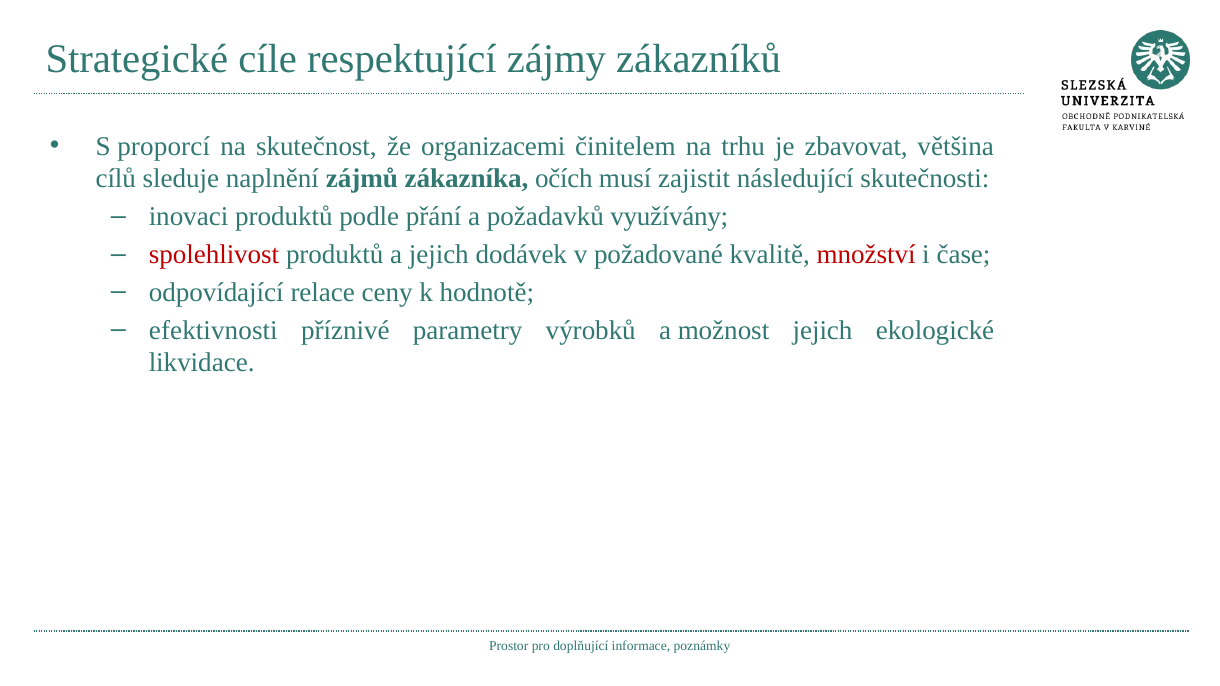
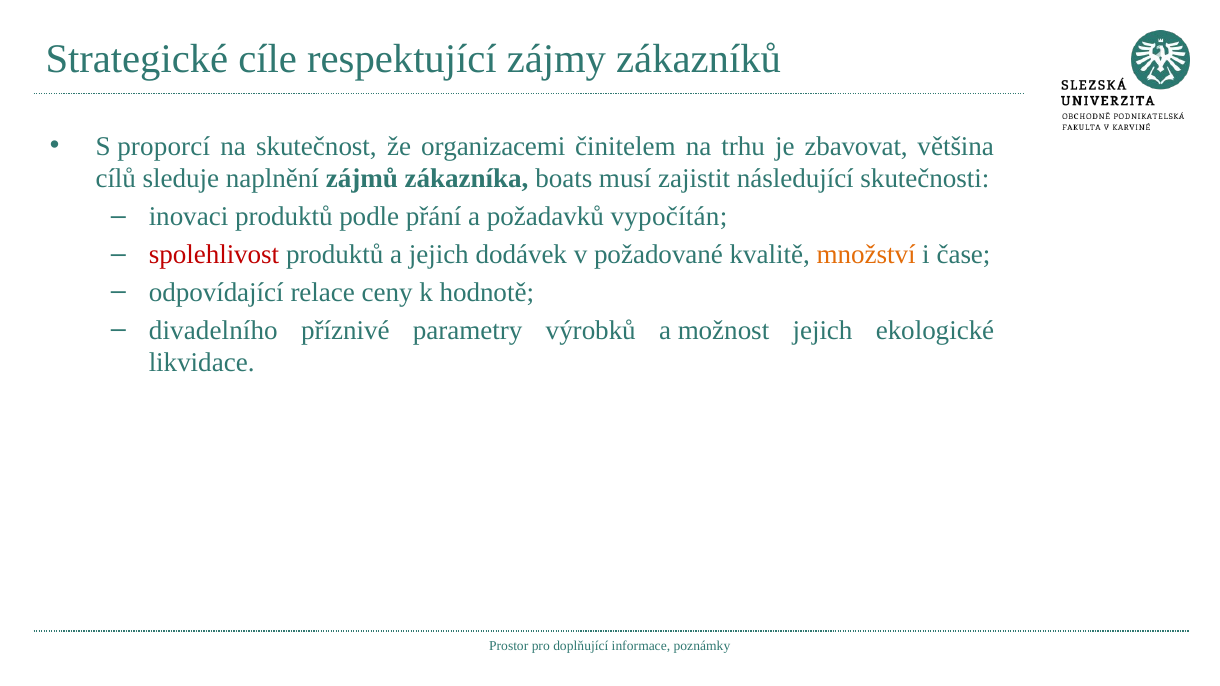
očích: očích -> boats
využívány: využívány -> vypočítán
množství colour: red -> orange
efektivnosti: efektivnosti -> divadelního
